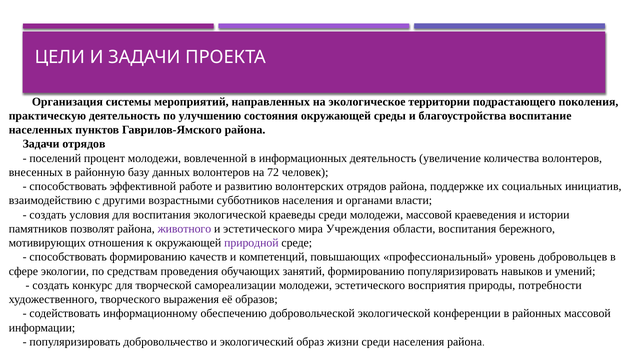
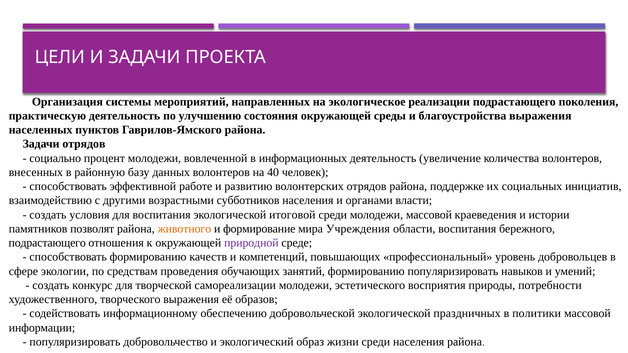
территории: территории -> реализации
благоустройства воспитание: воспитание -> выражения
поселений: поселений -> социально
72: 72 -> 40
краеведы: краеведы -> итоговой
животного colour: purple -> orange
и эстетического: эстетического -> формирование
мотивирующих at (47, 243): мотивирующих -> подрастающего
конференции: конференции -> праздничных
районных: районных -> политики
